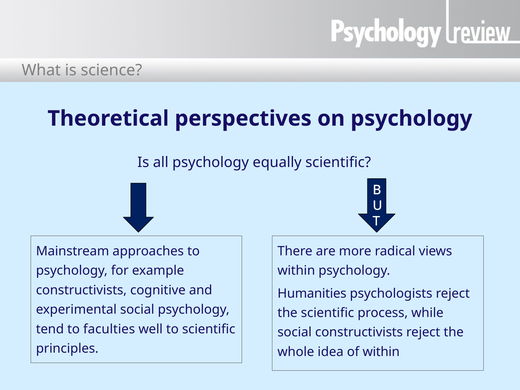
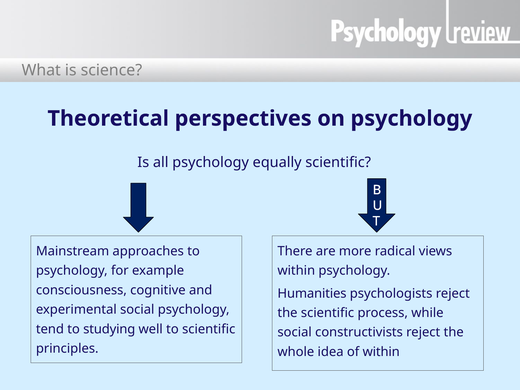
constructivists at (81, 290): constructivists -> consciousness
faculties: faculties -> studying
